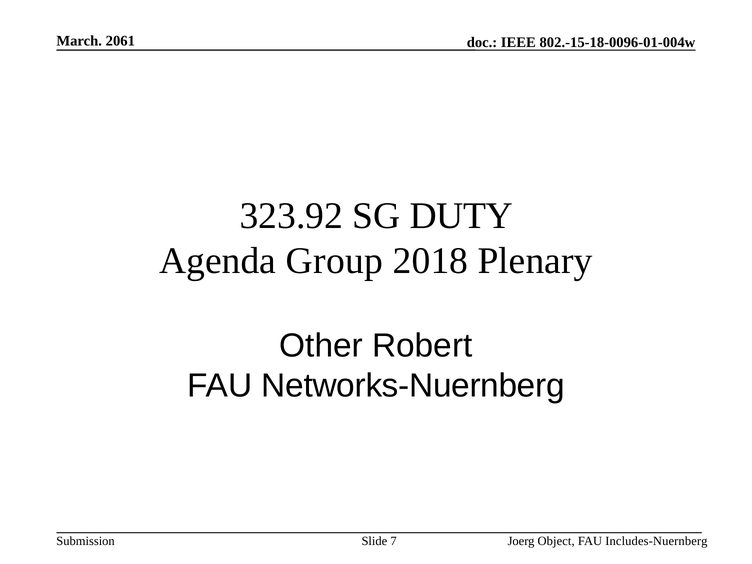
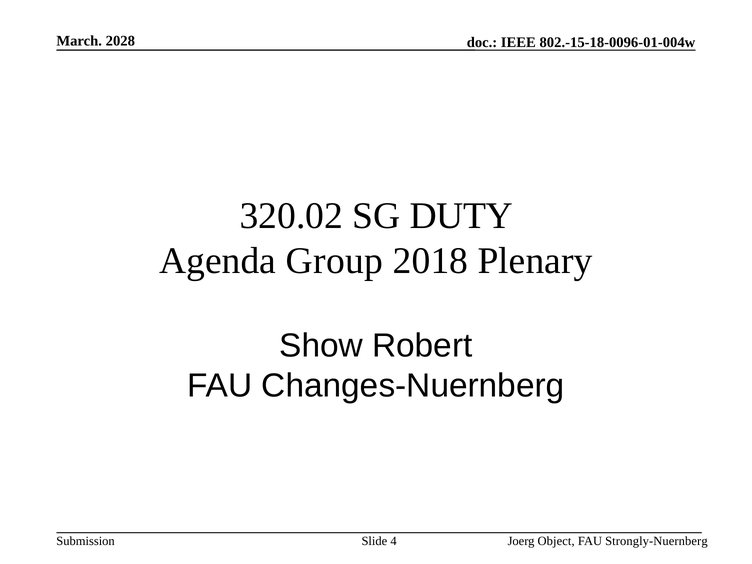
2061: 2061 -> 2028
323.92: 323.92 -> 320.02
Other: Other -> Show
Networks-Nuernberg: Networks-Nuernberg -> Changes-Nuernberg
7: 7 -> 4
Includes-Nuernberg: Includes-Nuernberg -> Strongly-Nuernberg
